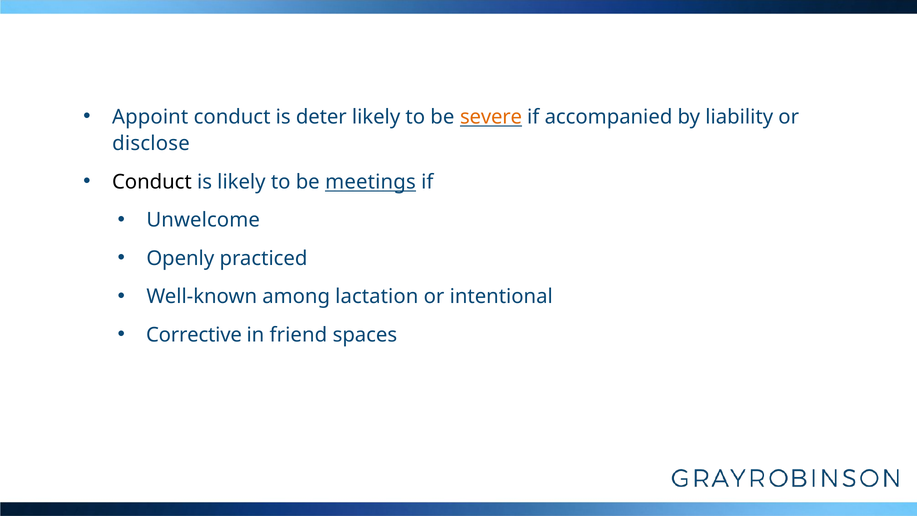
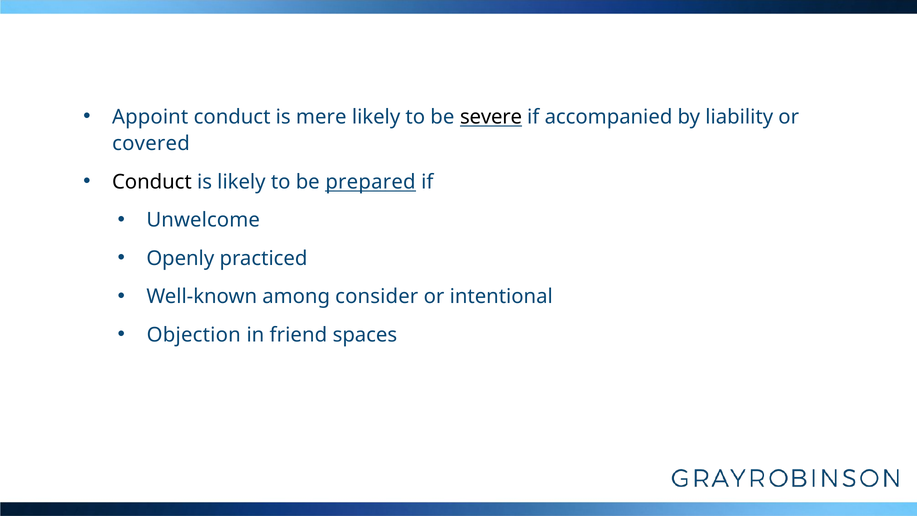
deter: deter -> mere
severe colour: orange -> black
disclose: disclose -> covered
meetings: meetings -> prepared
lactation: lactation -> consider
Corrective: Corrective -> Objection
